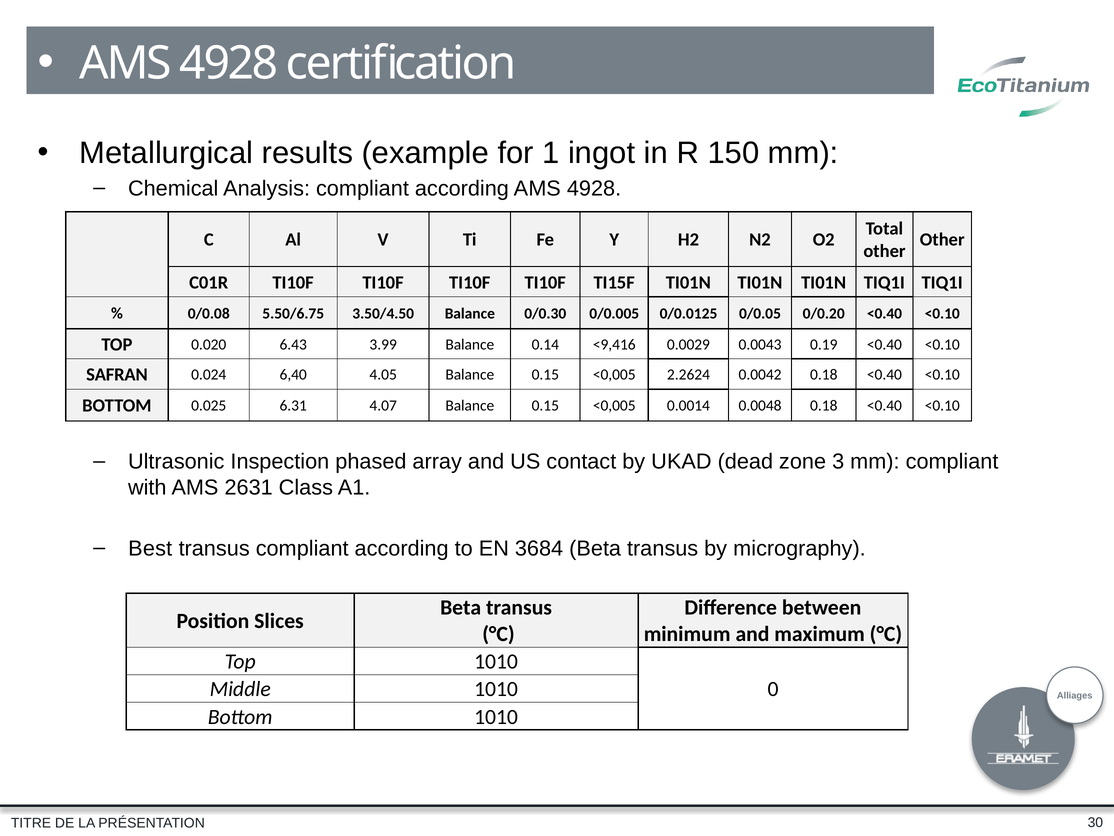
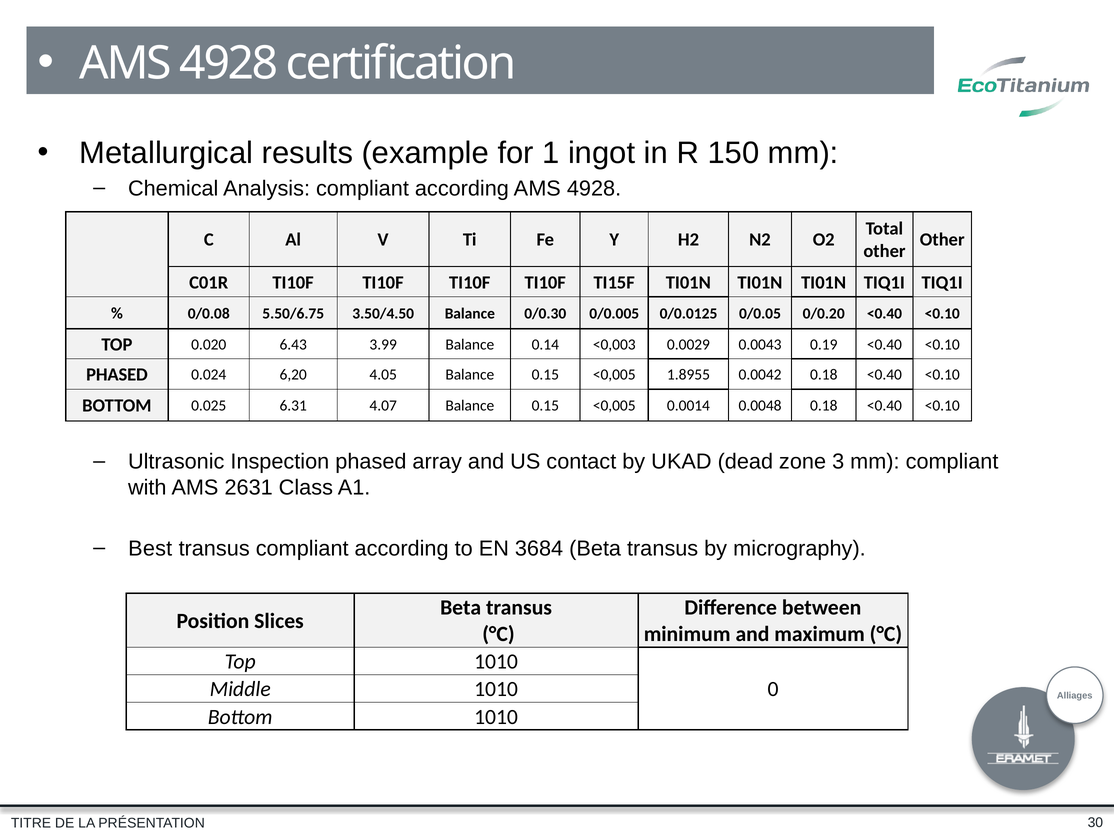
<9,416: <9,416 -> <0,003
SAFRAN at (117, 375): SAFRAN -> PHASED
6,40: 6,40 -> 6,20
2.2624: 2.2624 -> 1.8955
